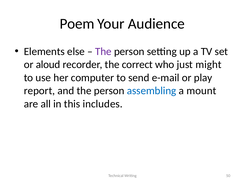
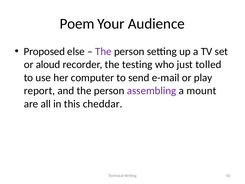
Elements: Elements -> Proposed
correct: correct -> testing
might: might -> tolled
assembling colour: blue -> purple
includes: includes -> cheddar
